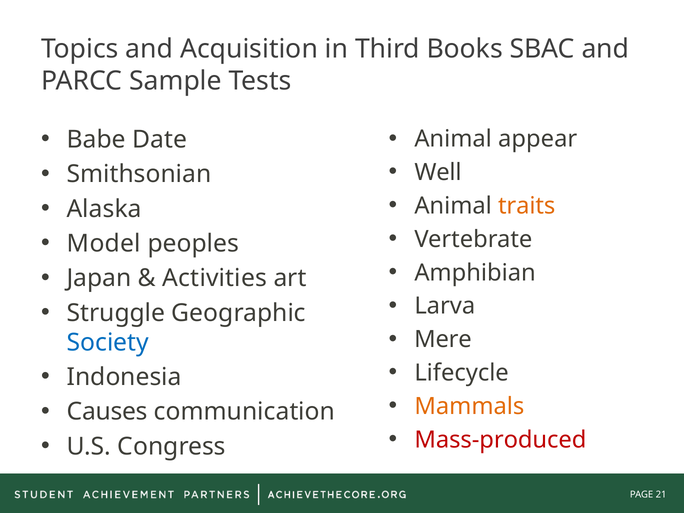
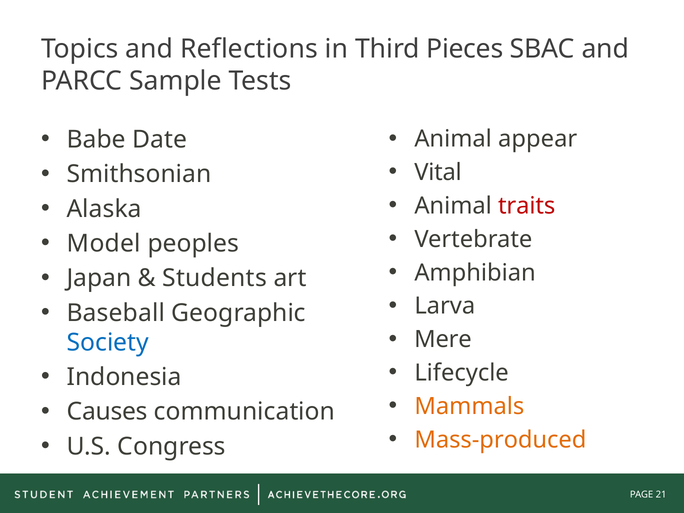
Acquisition: Acquisition -> Reflections
Books: Books -> Pieces
Well: Well -> Vital
traits colour: orange -> red
Activities: Activities -> Students
Struggle: Struggle -> Baseball
Mass-produced colour: red -> orange
